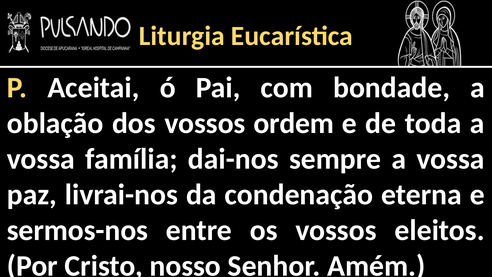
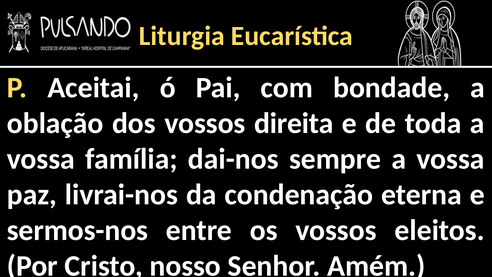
ordem: ordem -> direita
